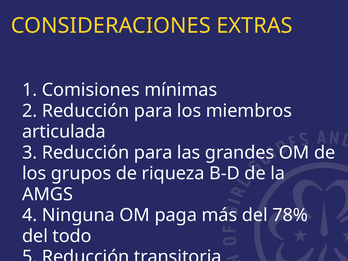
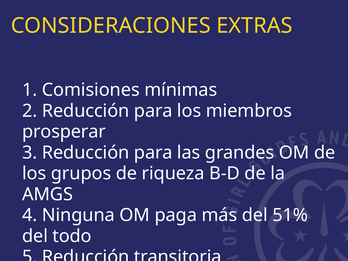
articulada: articulada -> prosperar
78%: 78% -> 51%
